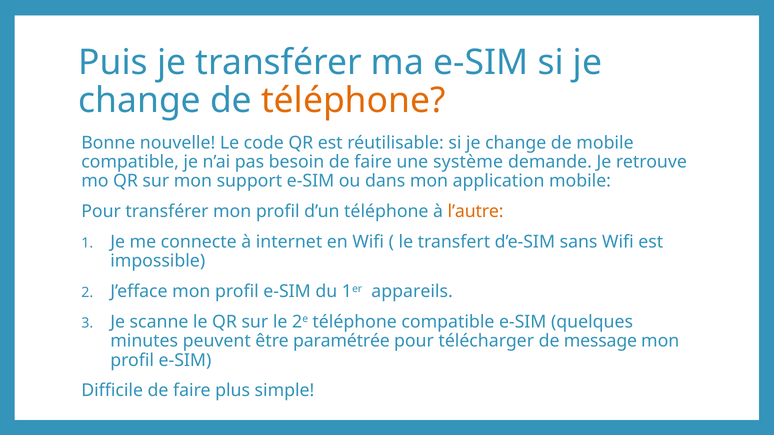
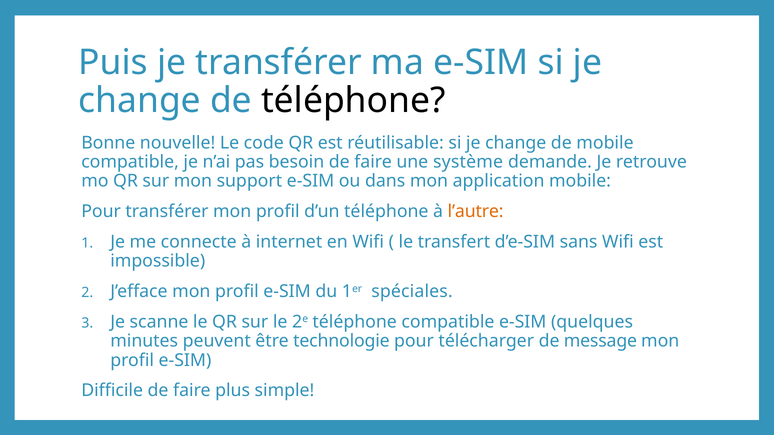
téléphone at (353, 101) colour: orange -> black
appareils: appareils -> spéciales
paramétrée: paramétrée -> technologie
